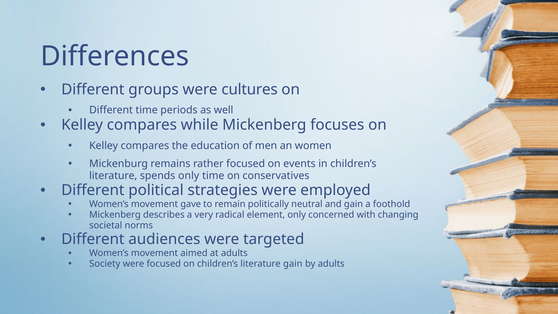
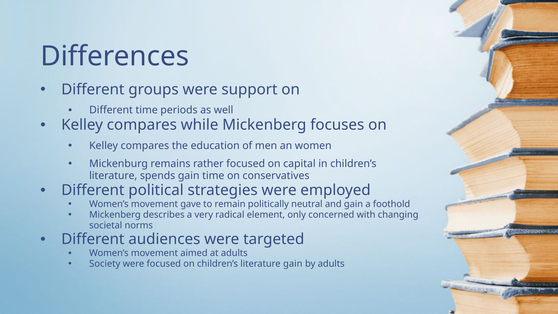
cultures: cultures -> support
events: events -> capital
spends only: only -> gain
